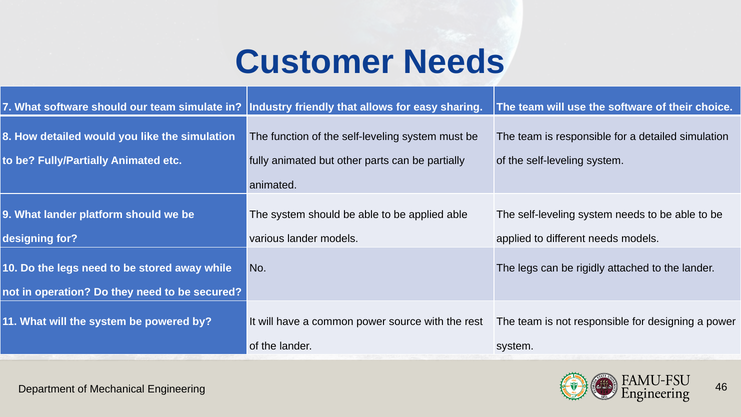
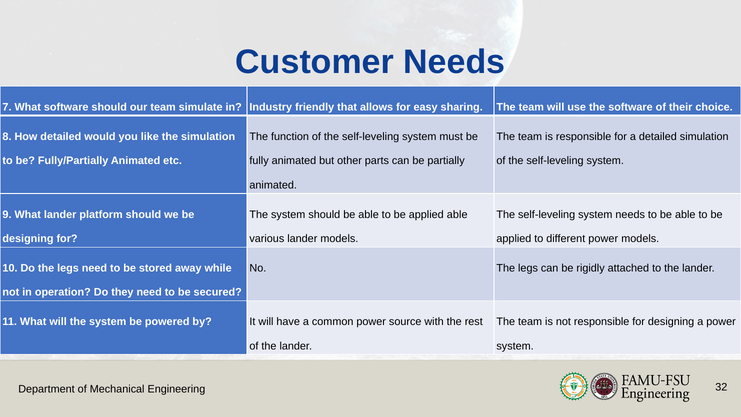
different needs: needs -> power
46: 46 -> 32
